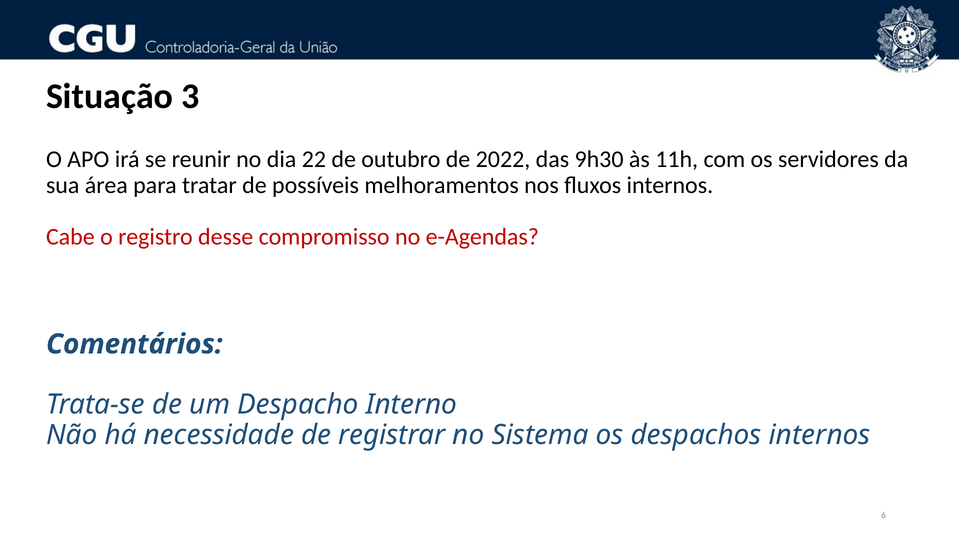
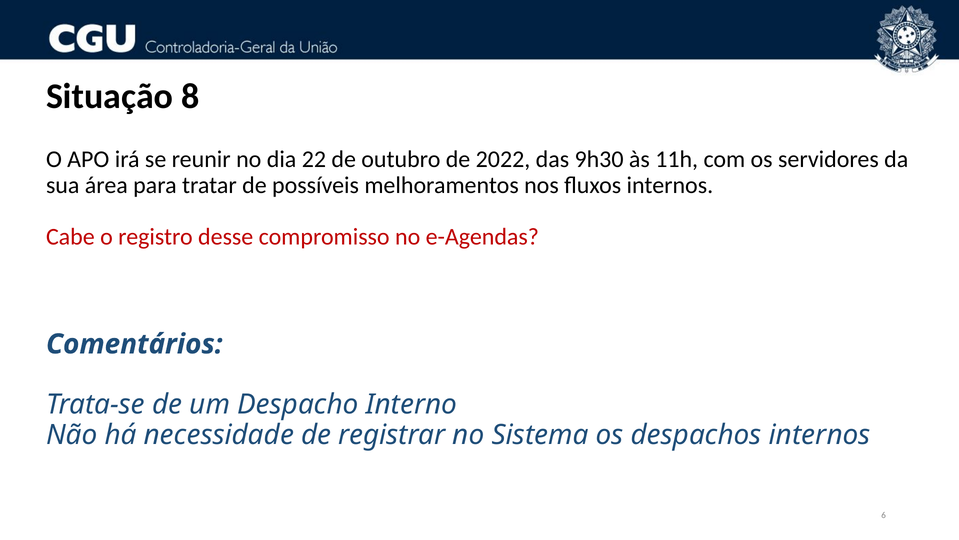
3: 3 -> 8
